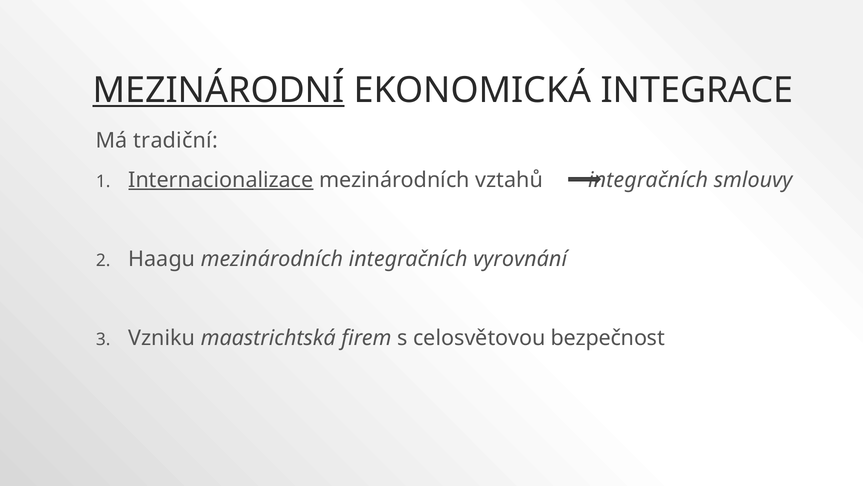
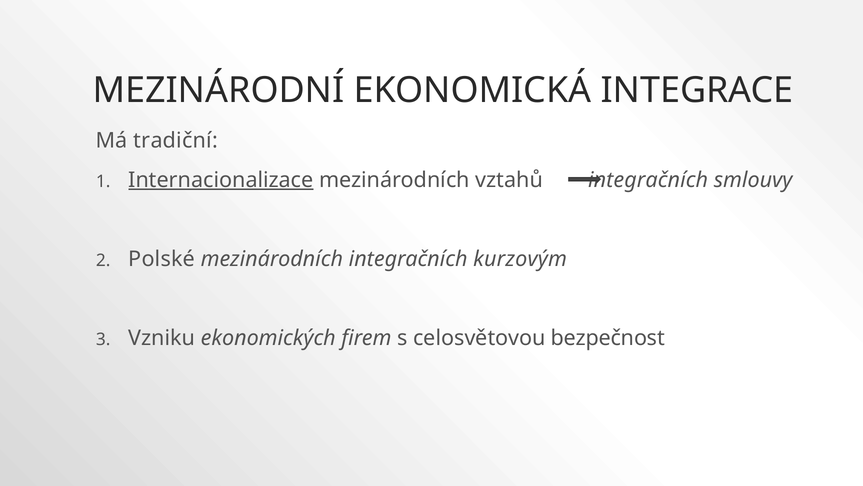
MEZINÁRODNÍ underline: present -> none
Haagu: Haagu -> Polské
vyrovnání: vyrovnání -> kurzovým
maastrichtská: maastrichtská -> ekonomických
